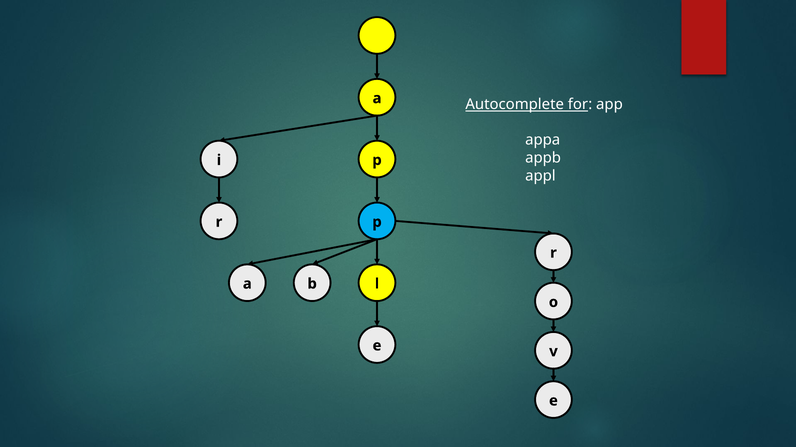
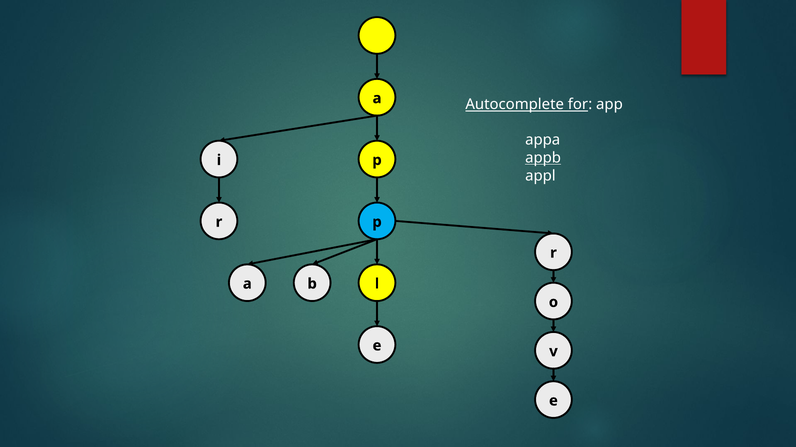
appb underline: none -> present
